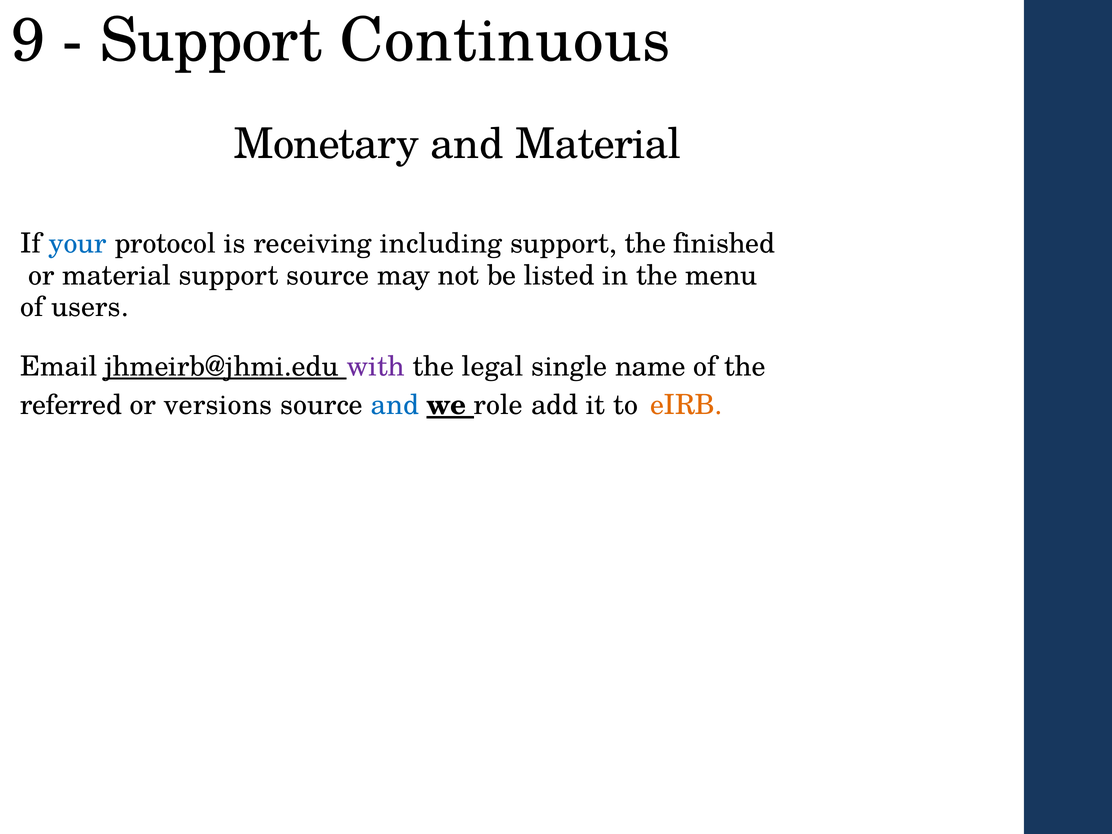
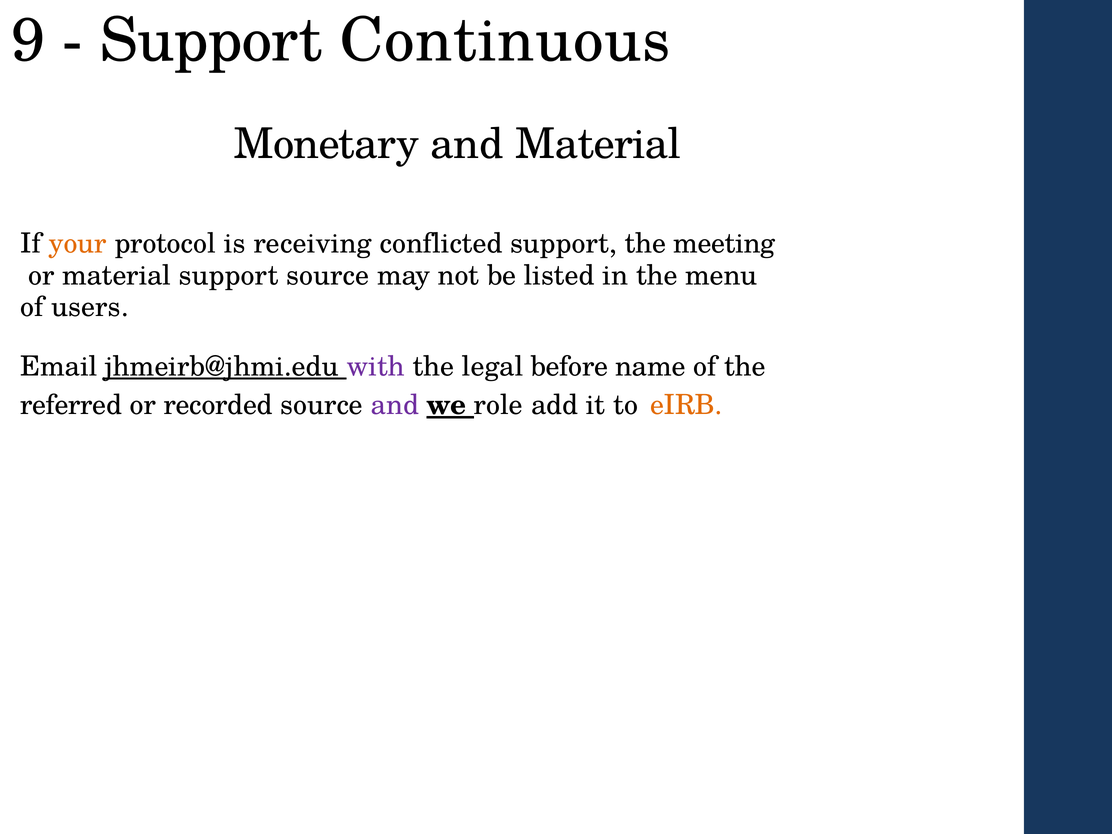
your colour: blue -> orange
including: including -> conflicted
finished: finished -> meeting
single: single -> before
versions: versions -> recorded
and at (395, 405) colour: blue -> purple
